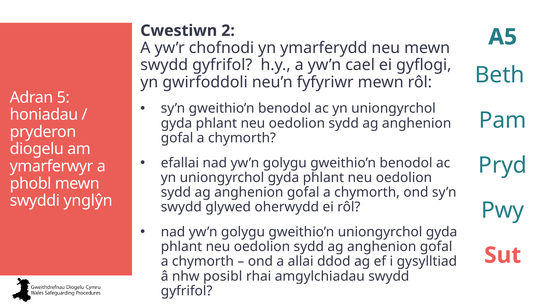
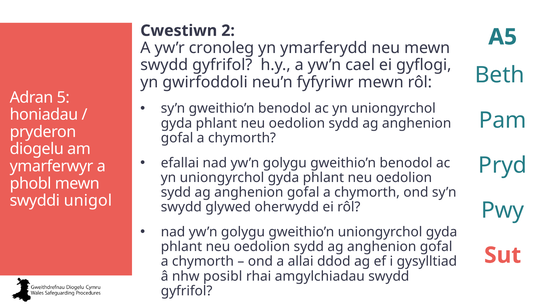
chofnodi: chofnodi -> cronoleg
ynglŷn: ynglŷn -> unigol
